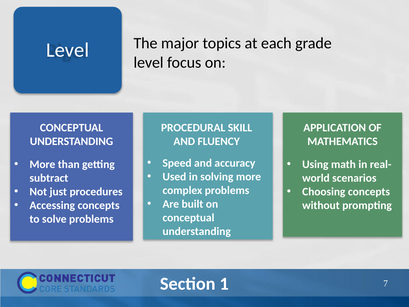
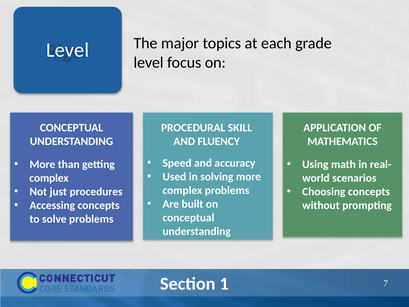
subtract at (49, 178): subtract -> complex
